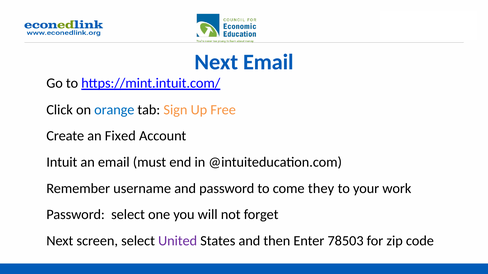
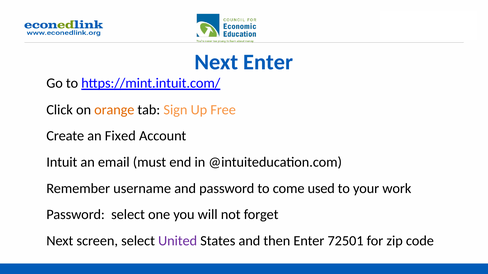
Next Email: Email -> Enter
orange colour: blue -> orange
they: they -> used
78503: 78503 -> 72501
